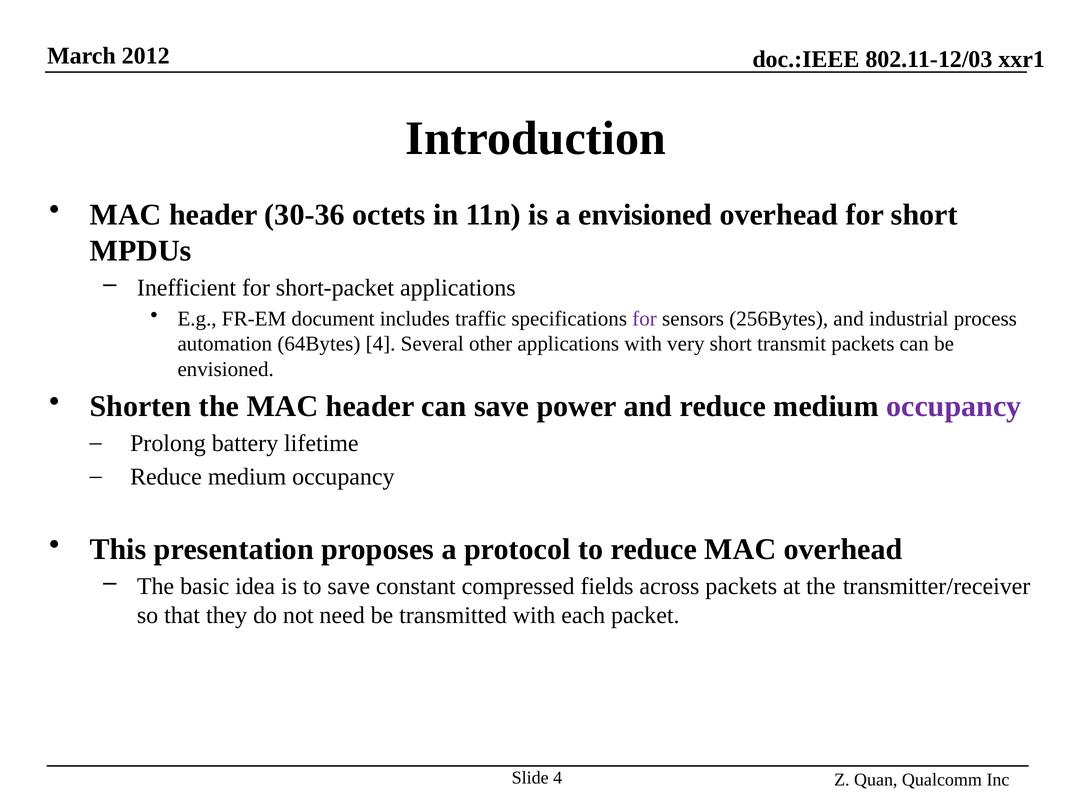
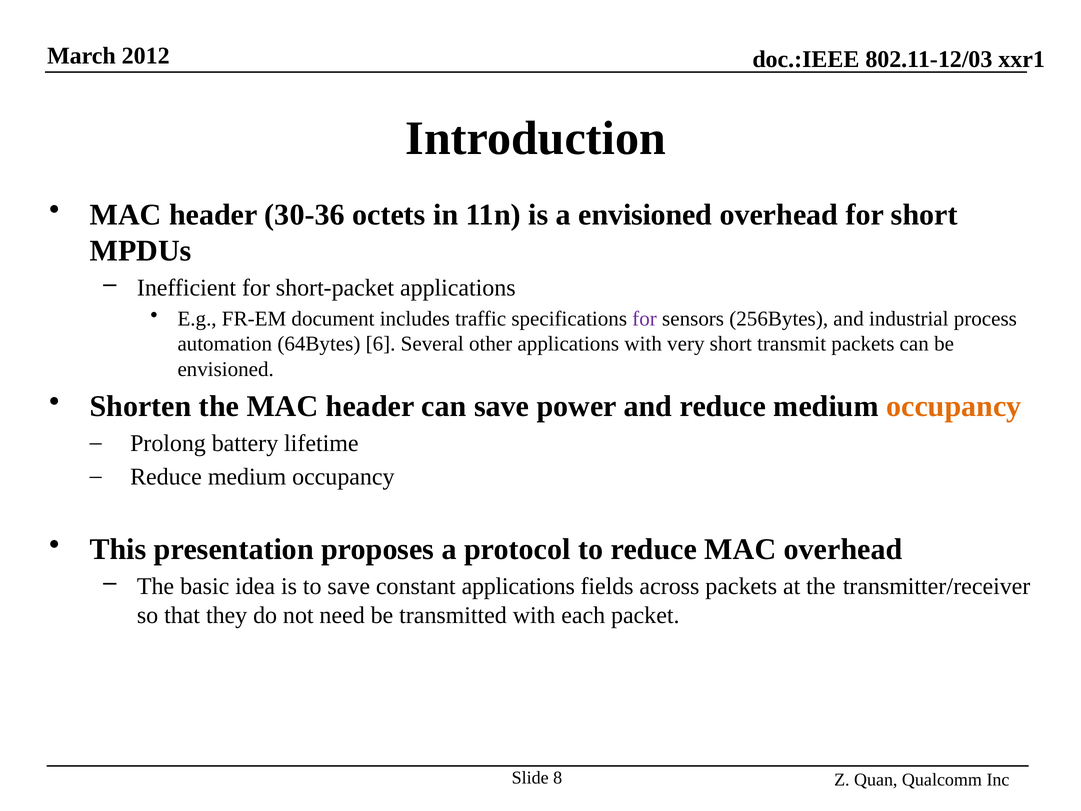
64Bytes 4: 4 -> 6
occupancy at (954, 406) colour: purple -> orange
constant compressed: compressed -> applications
Slide 4: 4 -> 8
